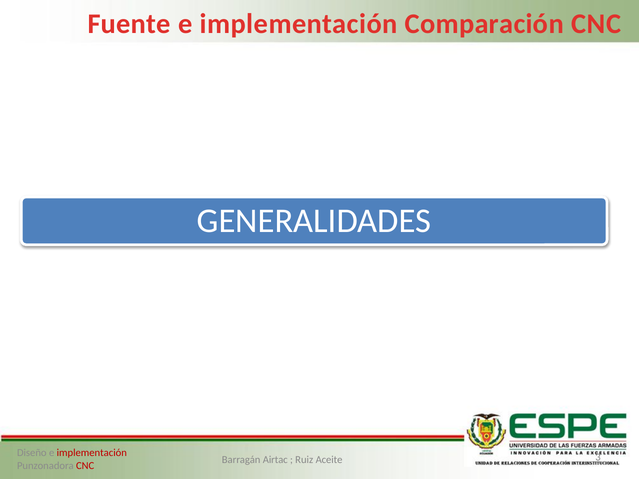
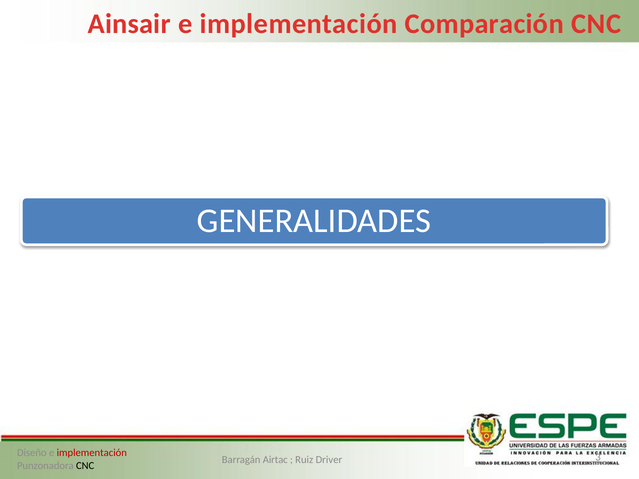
Fuente: Fuente -> Ainsair
Aceite: Aceite -> Driver
CNC at (85, 466) colour: red -> black
